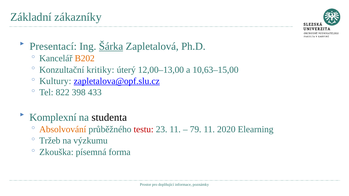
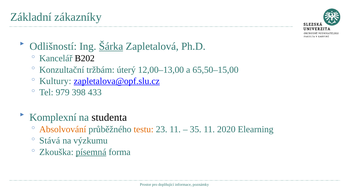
Presentací: Presentací -> Odlišností
B202 colour: orange -> black
kritiky: kritiky -> tržbám
10,63–15,00: 10,63–15,00 -> 65,50–15,00
822: 822 -> 979
testu colour: red -> orange
79: 79 -> 35
Tržeb: Tržeb -> Stává
písemná underline: none -> present
